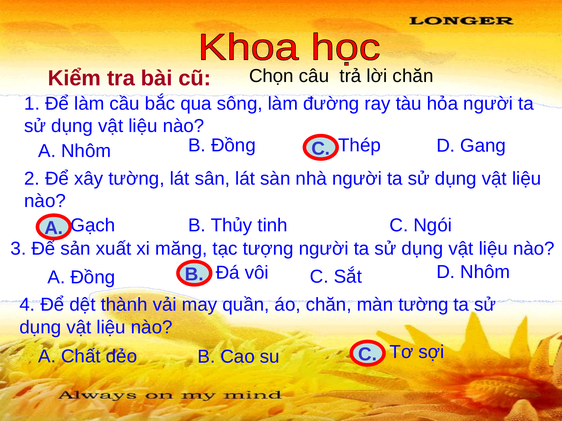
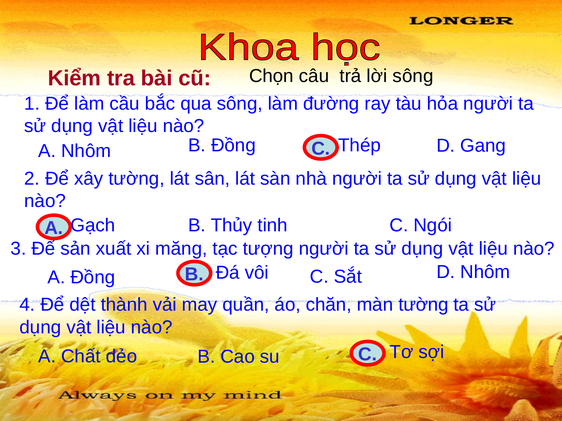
lời chăn: chăn -> sông
